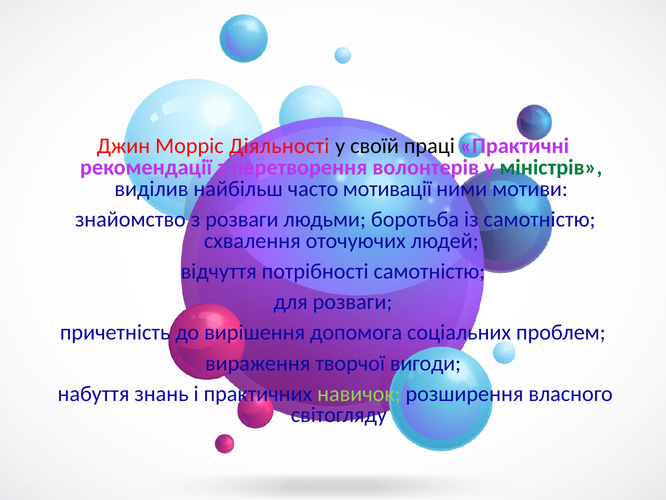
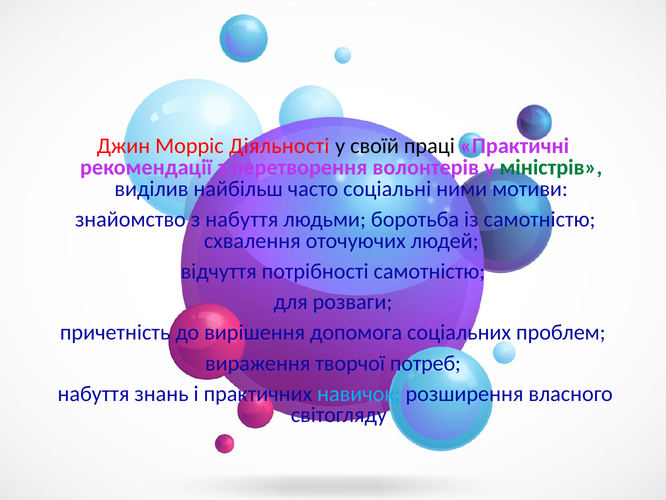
мотивації: мотивації -> соціальні
з розваги: розваги -> набуття
вигоди: вигоди -> потреб
навичок colour: light green -> light blue
